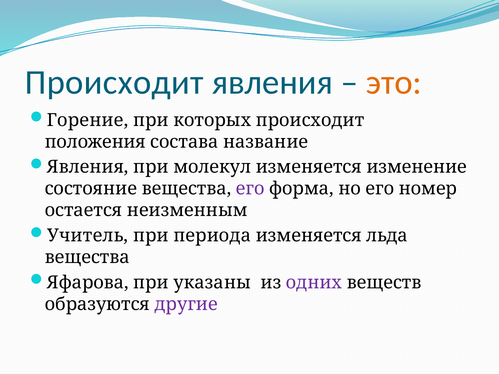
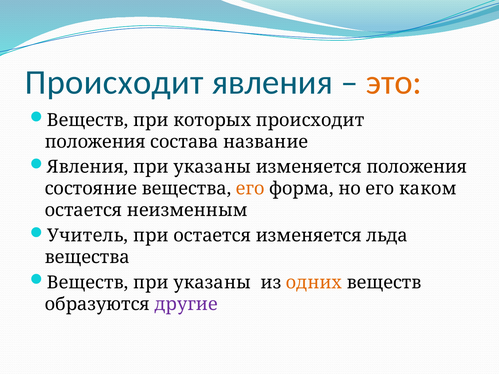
Горение at (88, 120): Горение -> Веществ
Явления при молекул: молекул -> указаны
изменяется изменение: изменение -> положения
его at (250, 189) colour: purple -> orange
номер: номер -> каком
при периода: периода -> остается
Яфарова at (88, 283): Яфарова -> Веществ
одних colour: purple -> orange
